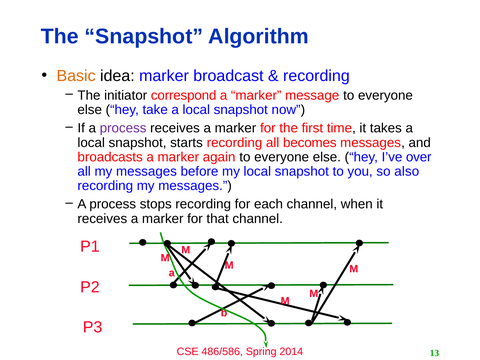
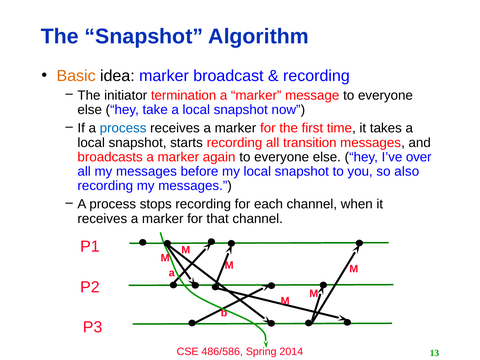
correspond: correspond -> termination
process at (123, 128) colour: purple -> blue
becomes: becomes -> transition
